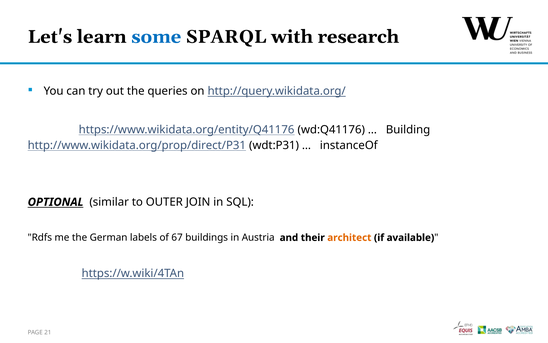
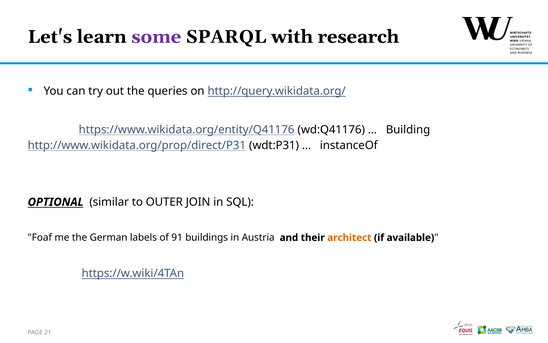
some colour: blue -> purple
Rdfs: Rdfs -> Foaf
67: 67 -> 91
